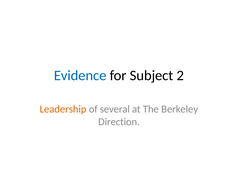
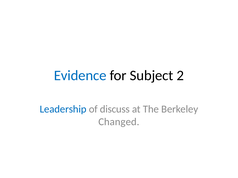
Leadership colour: orange -> blue
several: several -> discuss
Direction: Direction -> Changed
